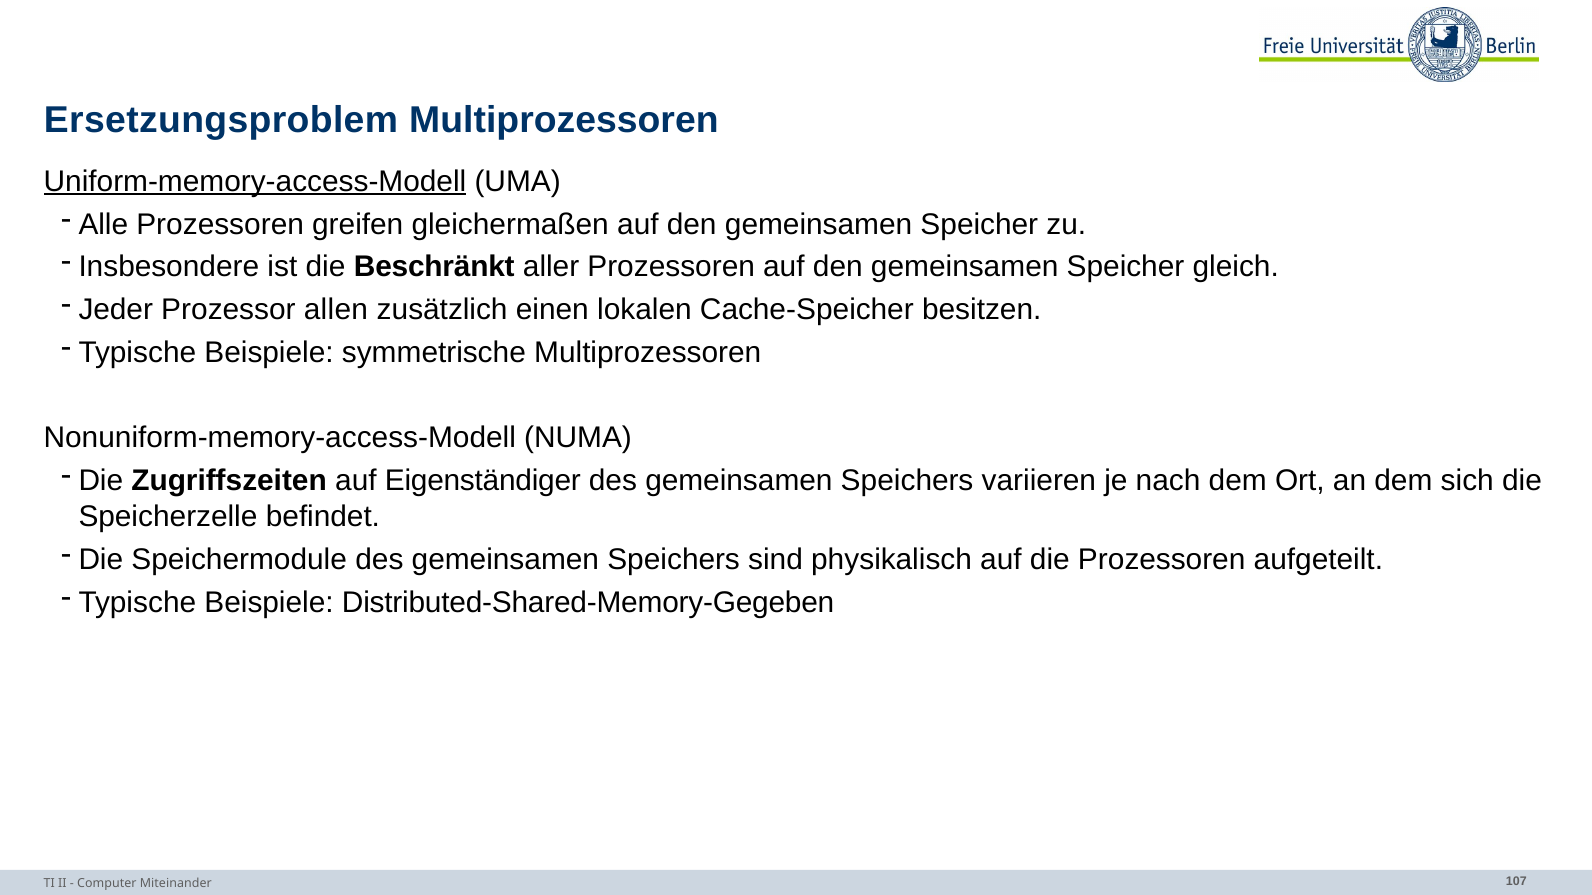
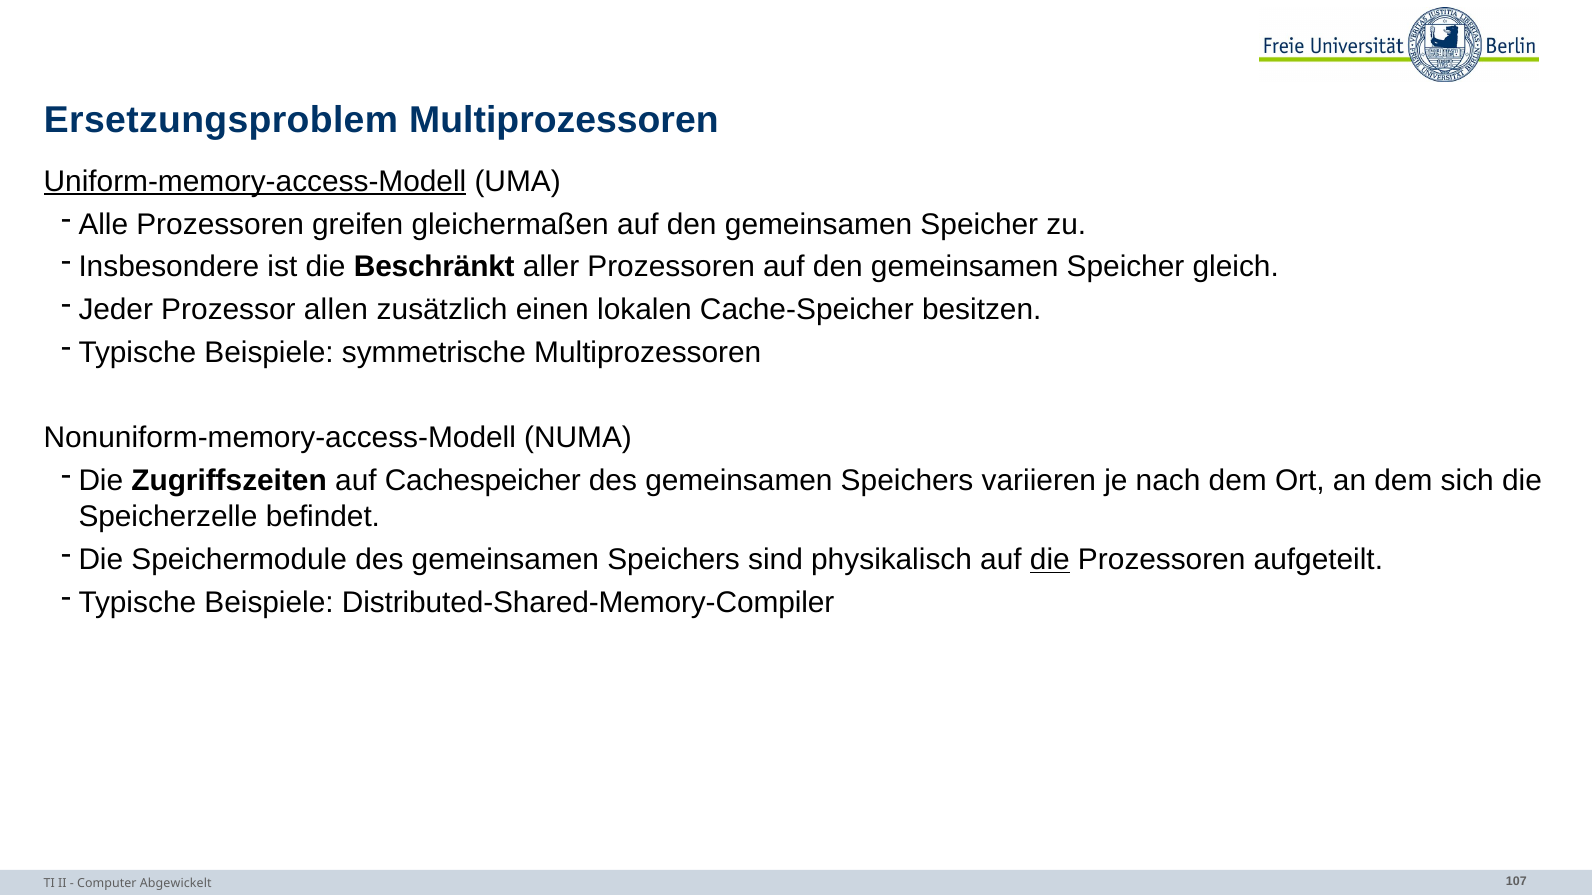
Eigenständiger: Eigenständiger -> Cachespeicher
die at (1050, 560) underline: none -> present
Distributed-Shared-Memory-Gegeben: Distributed-Shared-Memory-Gegeben -> Distributed-Shared-Memory-Compiler
Miteinander: Miteinander -> Abgewickelt
